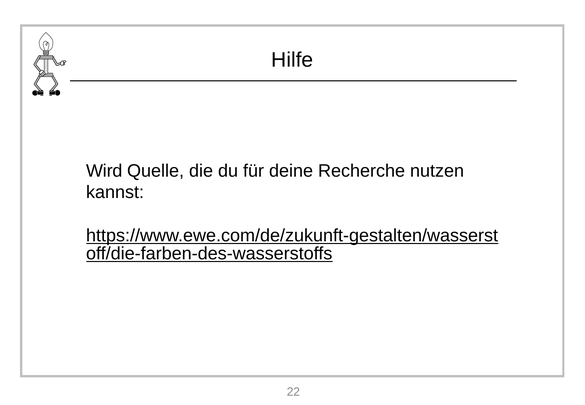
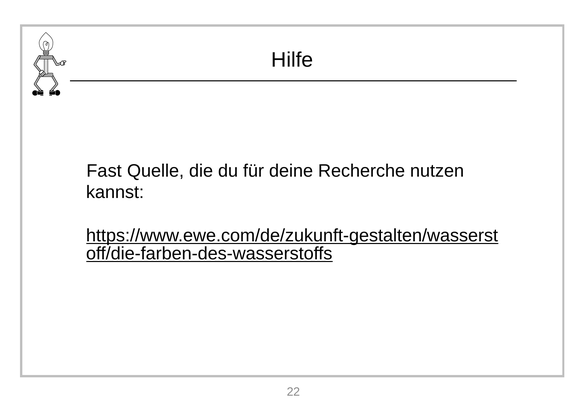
Wird: Wird -> Fast
